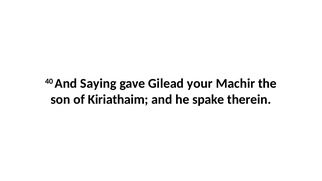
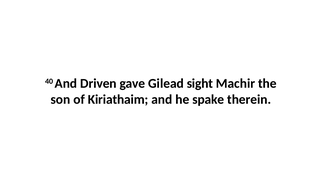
Saying: Saying -> Driven
your: your -> sight
